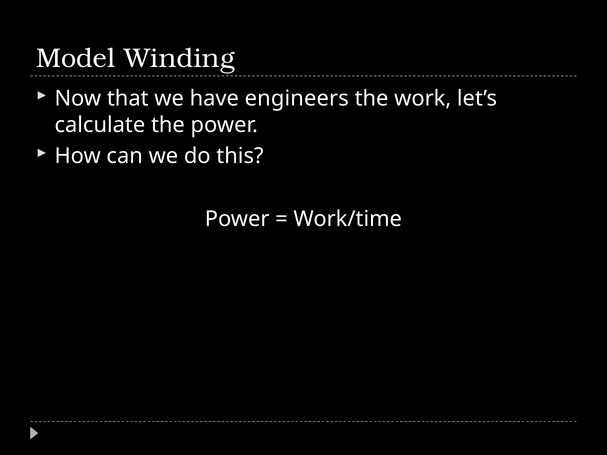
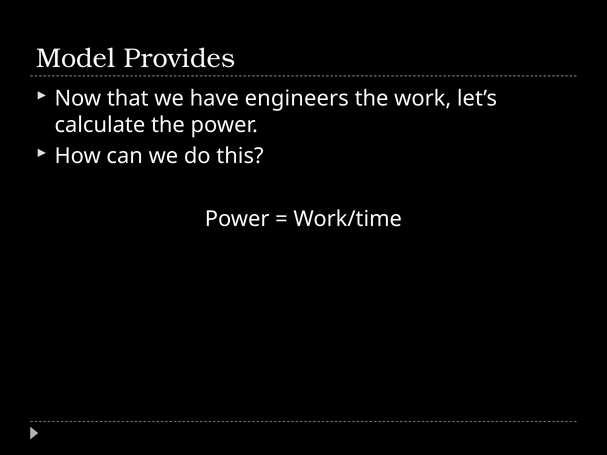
Winding: Winding -> Provides
